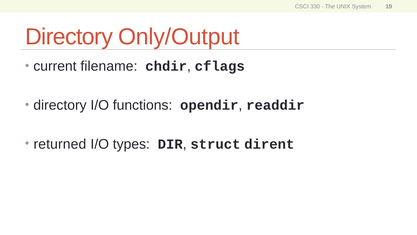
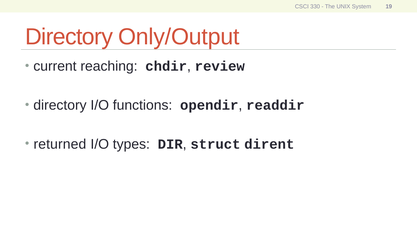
filename: filename -> reaching
cflags: cflags -> review
